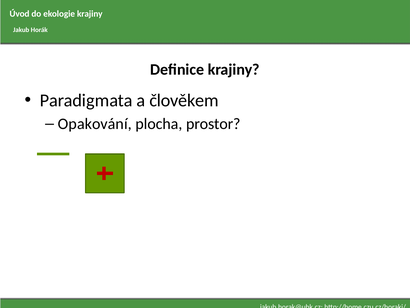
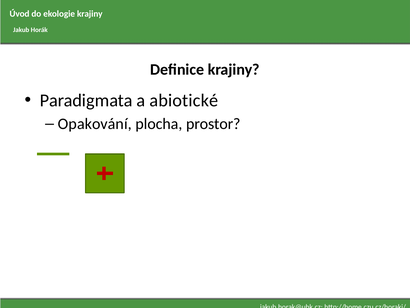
člověkem: člověkem -> abiotické
